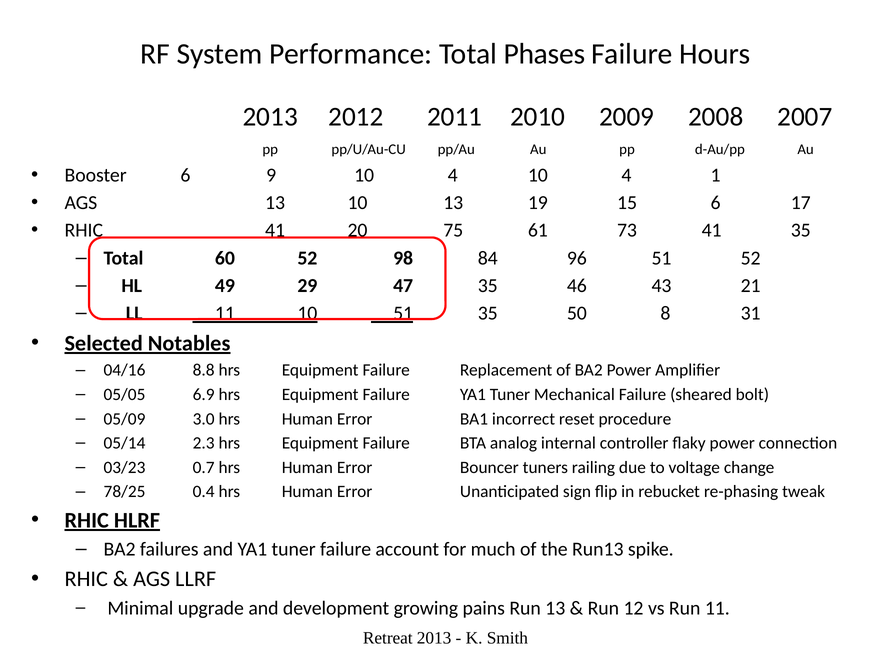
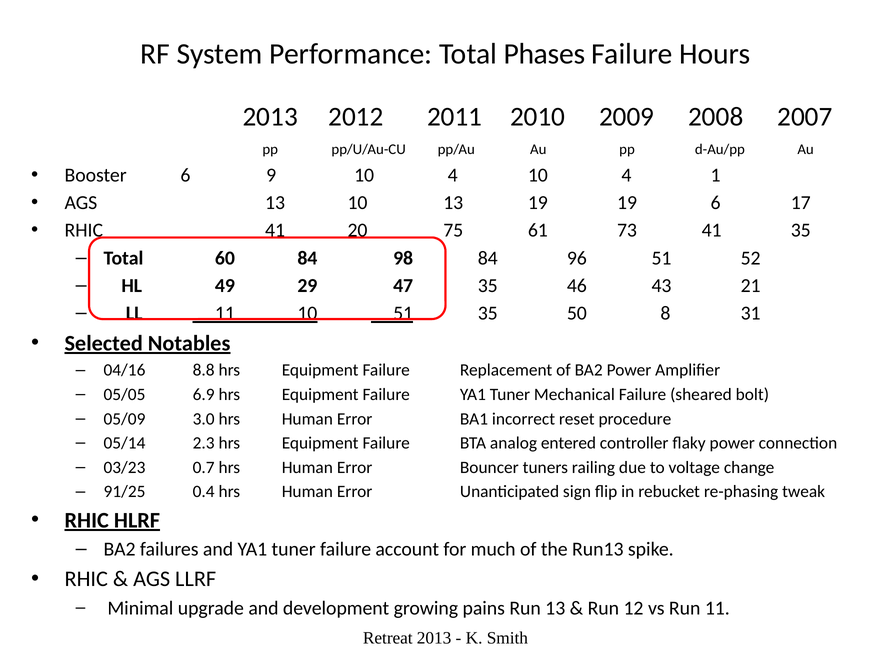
19 15: 15 -> 19
60 52: 52 -> 84
internal: internal -> entered
78/25: 78/25 -> 91/25
